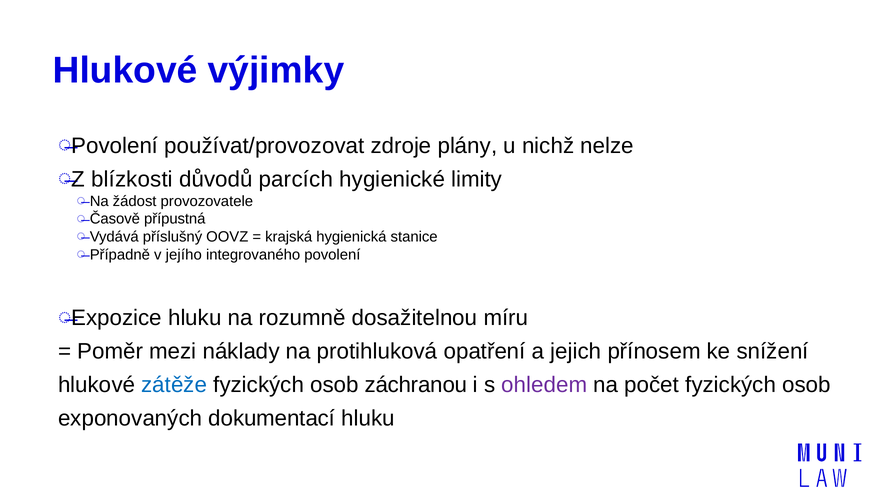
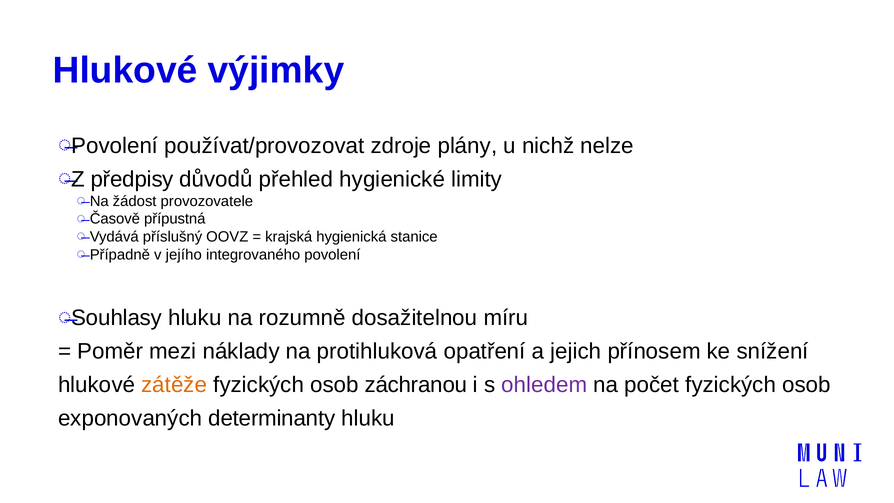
blízkosti: blízkosti -> předpisy
parcích: parcích -> přehled
Expozice: Expozice -> Souhlasy
zátěže colour: blue -> orange
dokumentací: dokumentací -> determinanty
